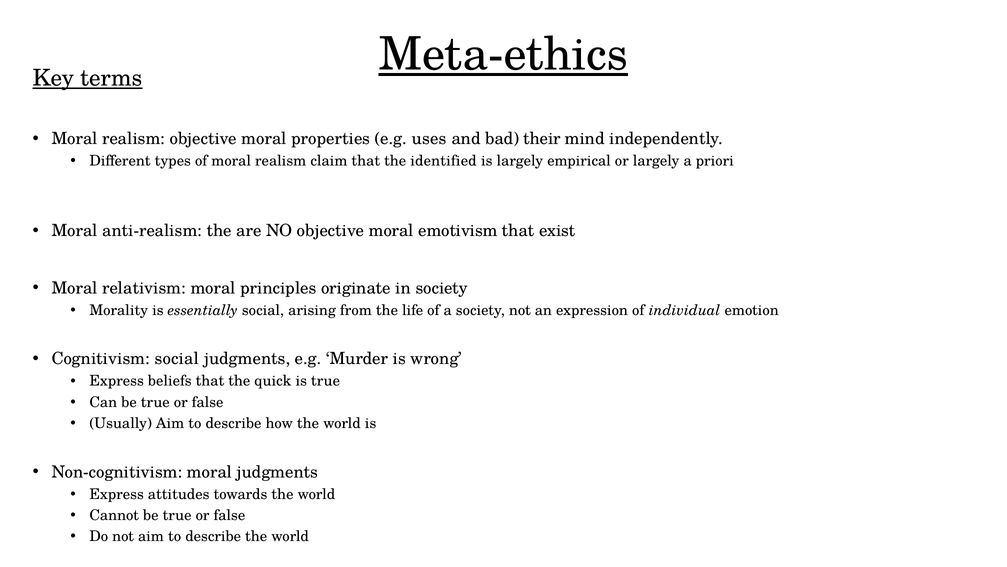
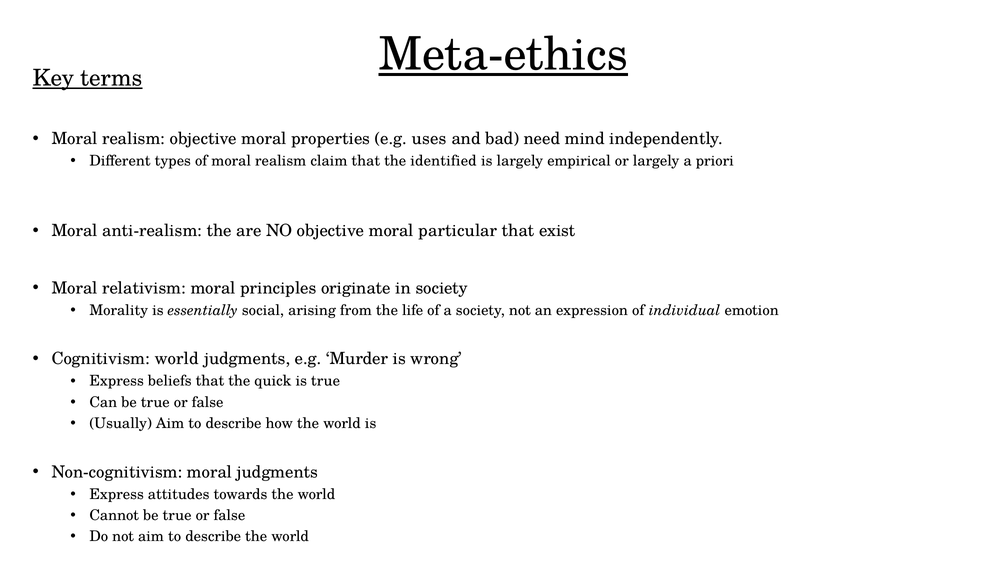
their: their -> need
emotivism: emotivism -> particular
Cognitivism social: social -> world
